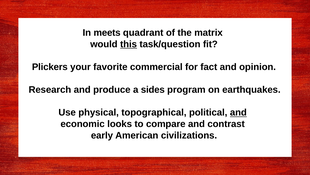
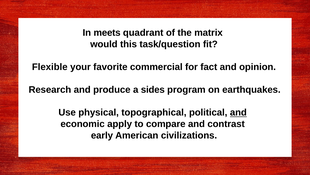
this underline: present -> none
Plickers: Plickers -> Flexible
looks: looks -> apply
